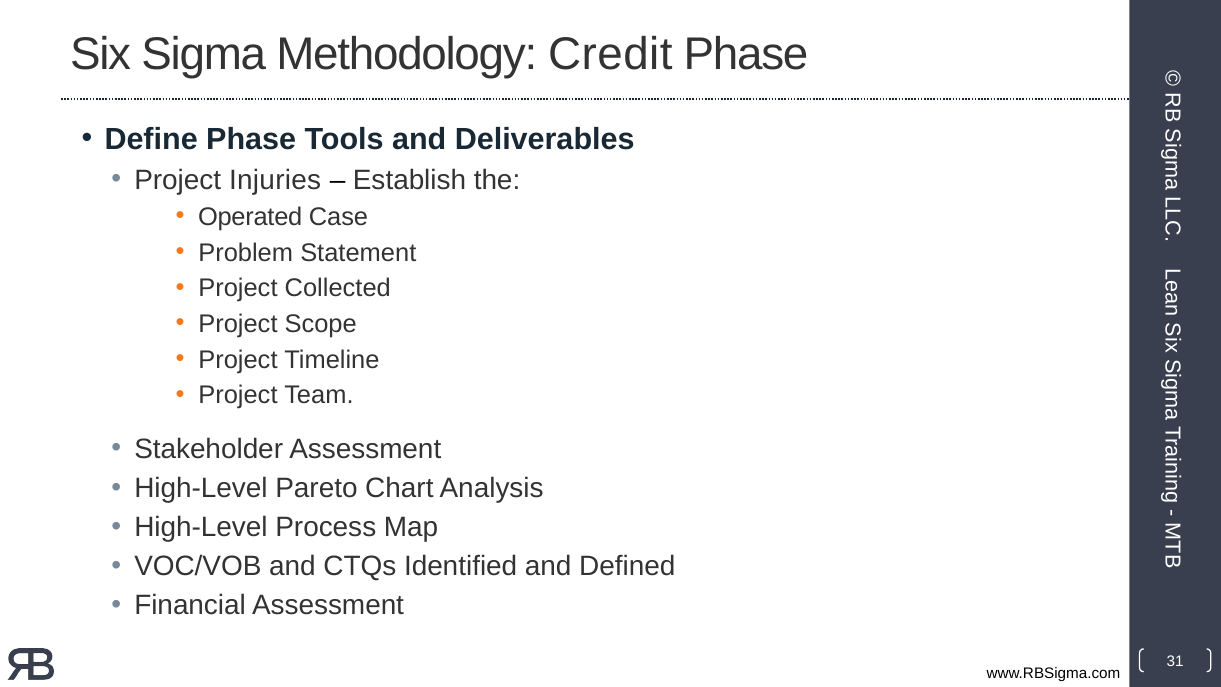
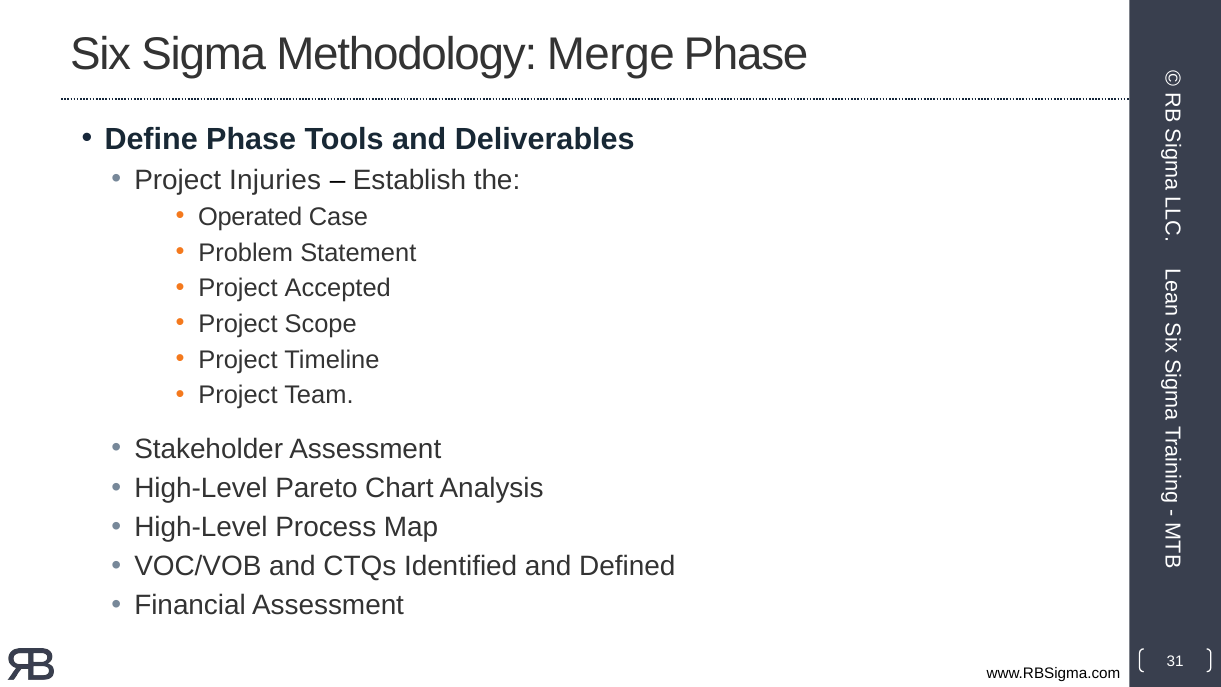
Credit: Credit -> Merge
Collected: Collected -> Accepted
